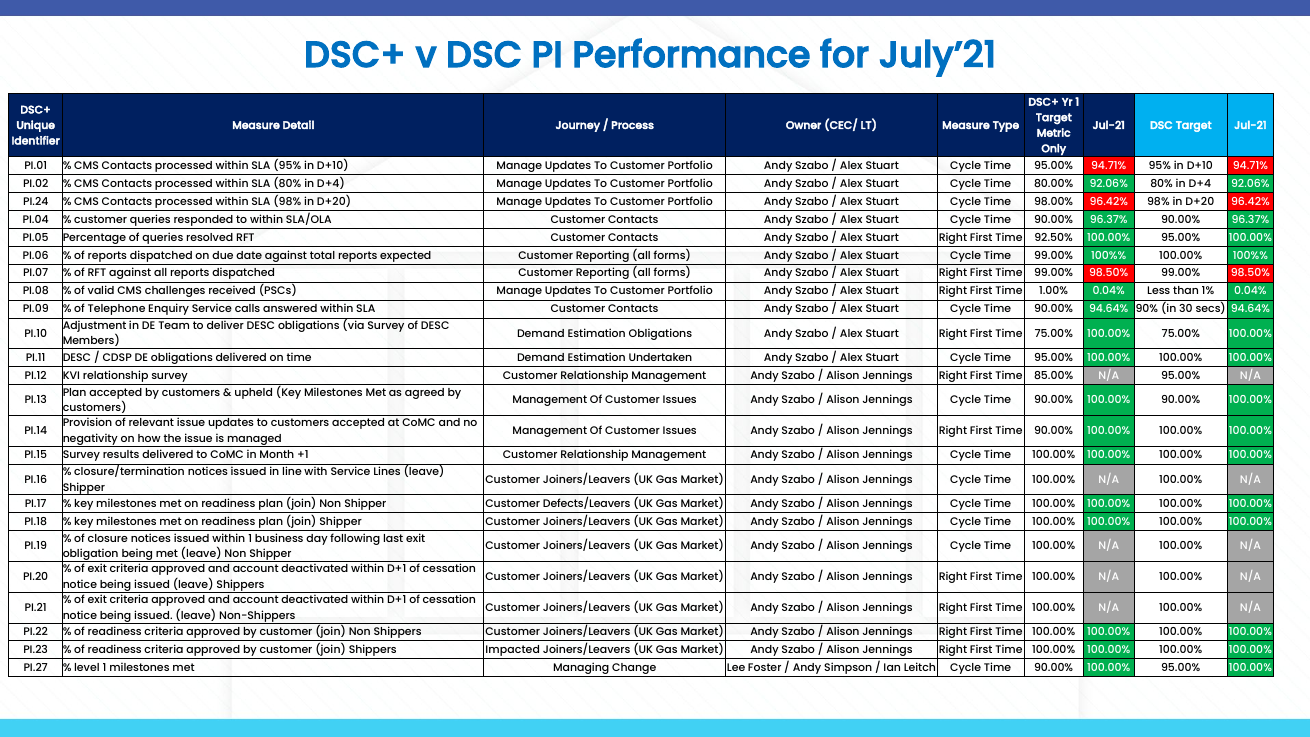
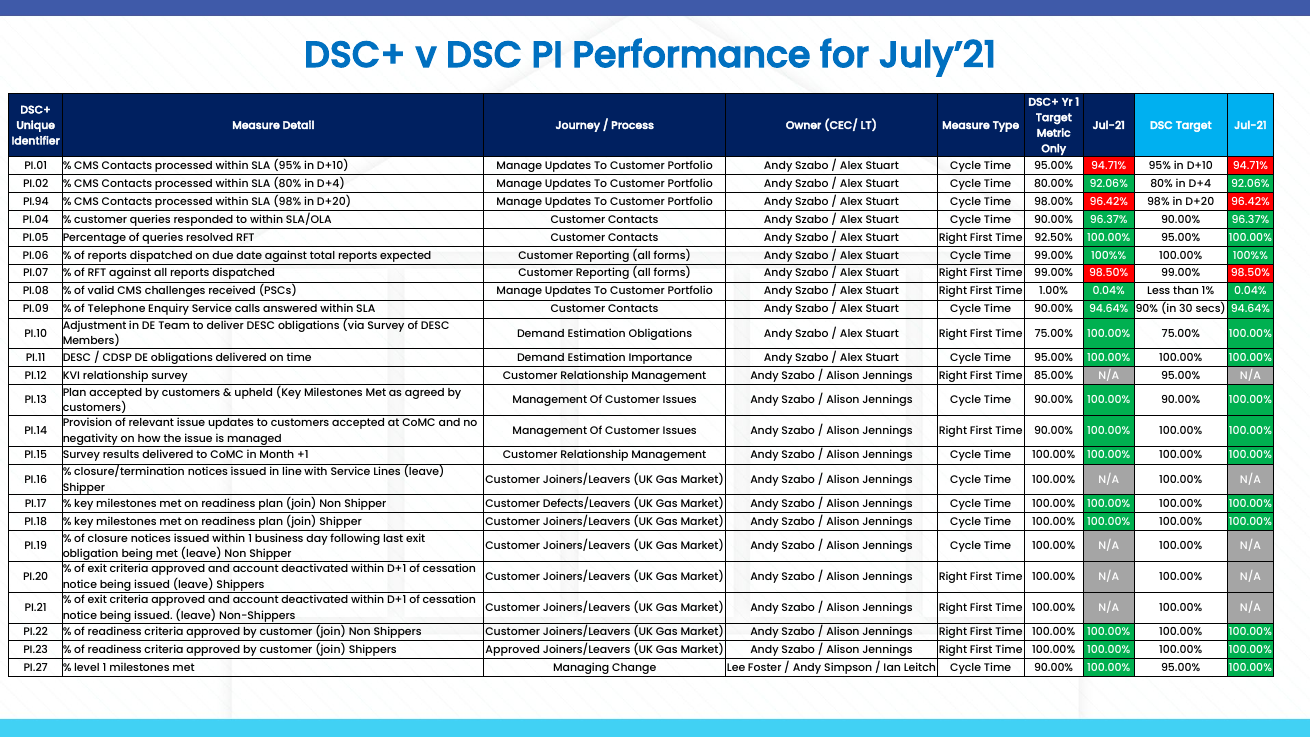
PI.24: PI.24 -> PI.94
Undertaken: Undertaken -> Importance
Shippers Impacted: Impacted -> Approved
